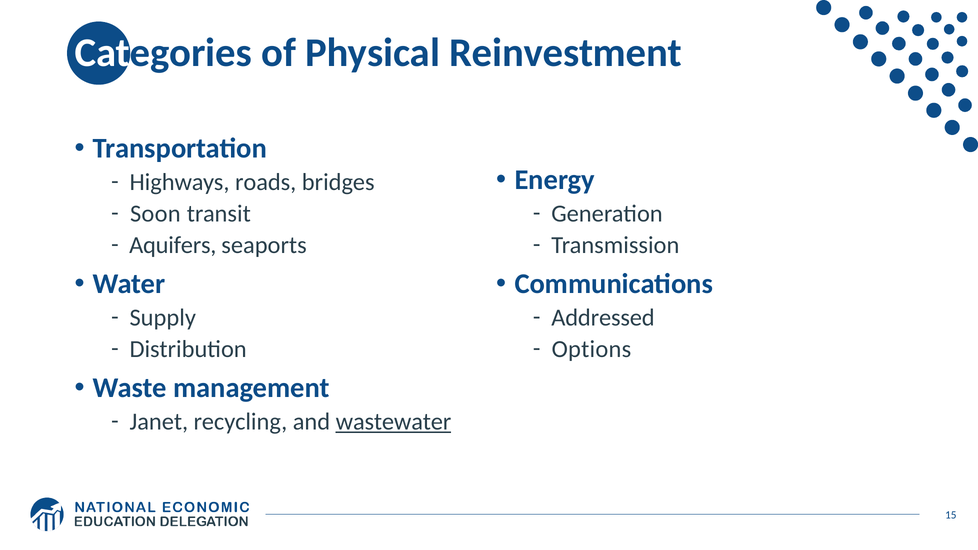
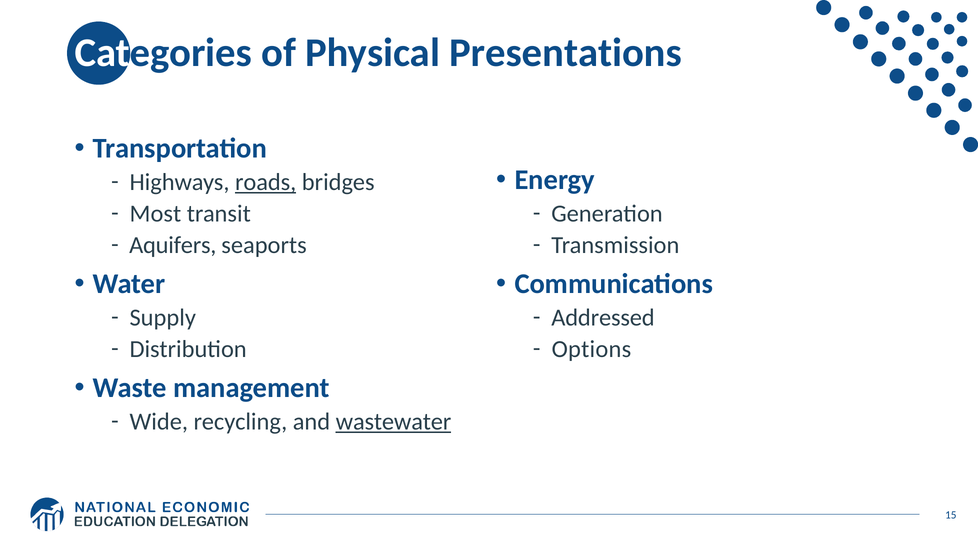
Reinvestment: Reinvestment -> Presentations
roads underline: none -> present
Soon: Soon -> Most
Janet: Janet -> Wide
